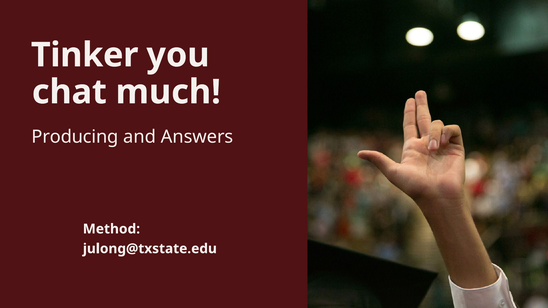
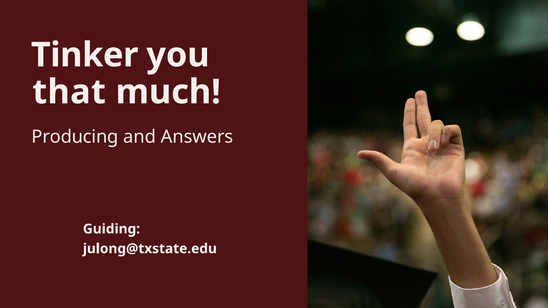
chat: chat -> that
Method: Method -> Guiding
